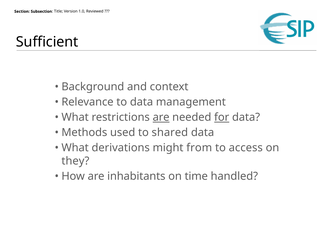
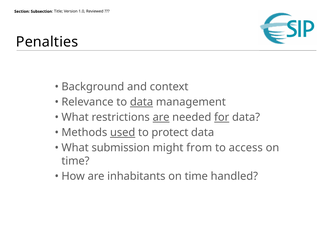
Sufficient: Sufficient -> Penalties
data at (142, 102) underline: none -> present
used underline: none -> present
shared: shared -> protect
derivations: derivations -> submission
they at (75, 161): they -> time
